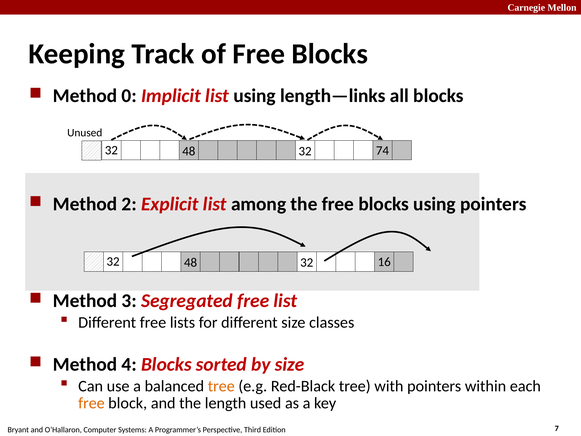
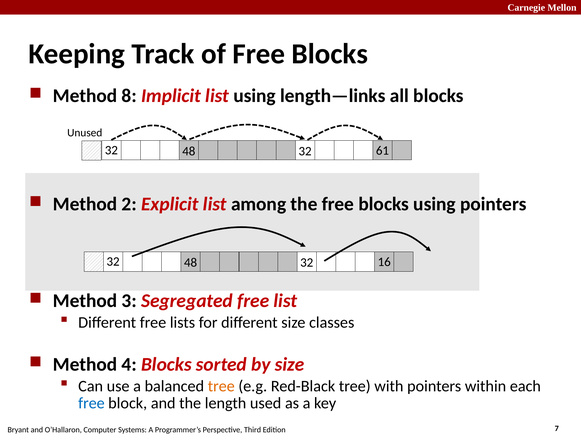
0: 0 -> 8
74: 74 -> 61
free at (91, 403) colour: orange -> blue
